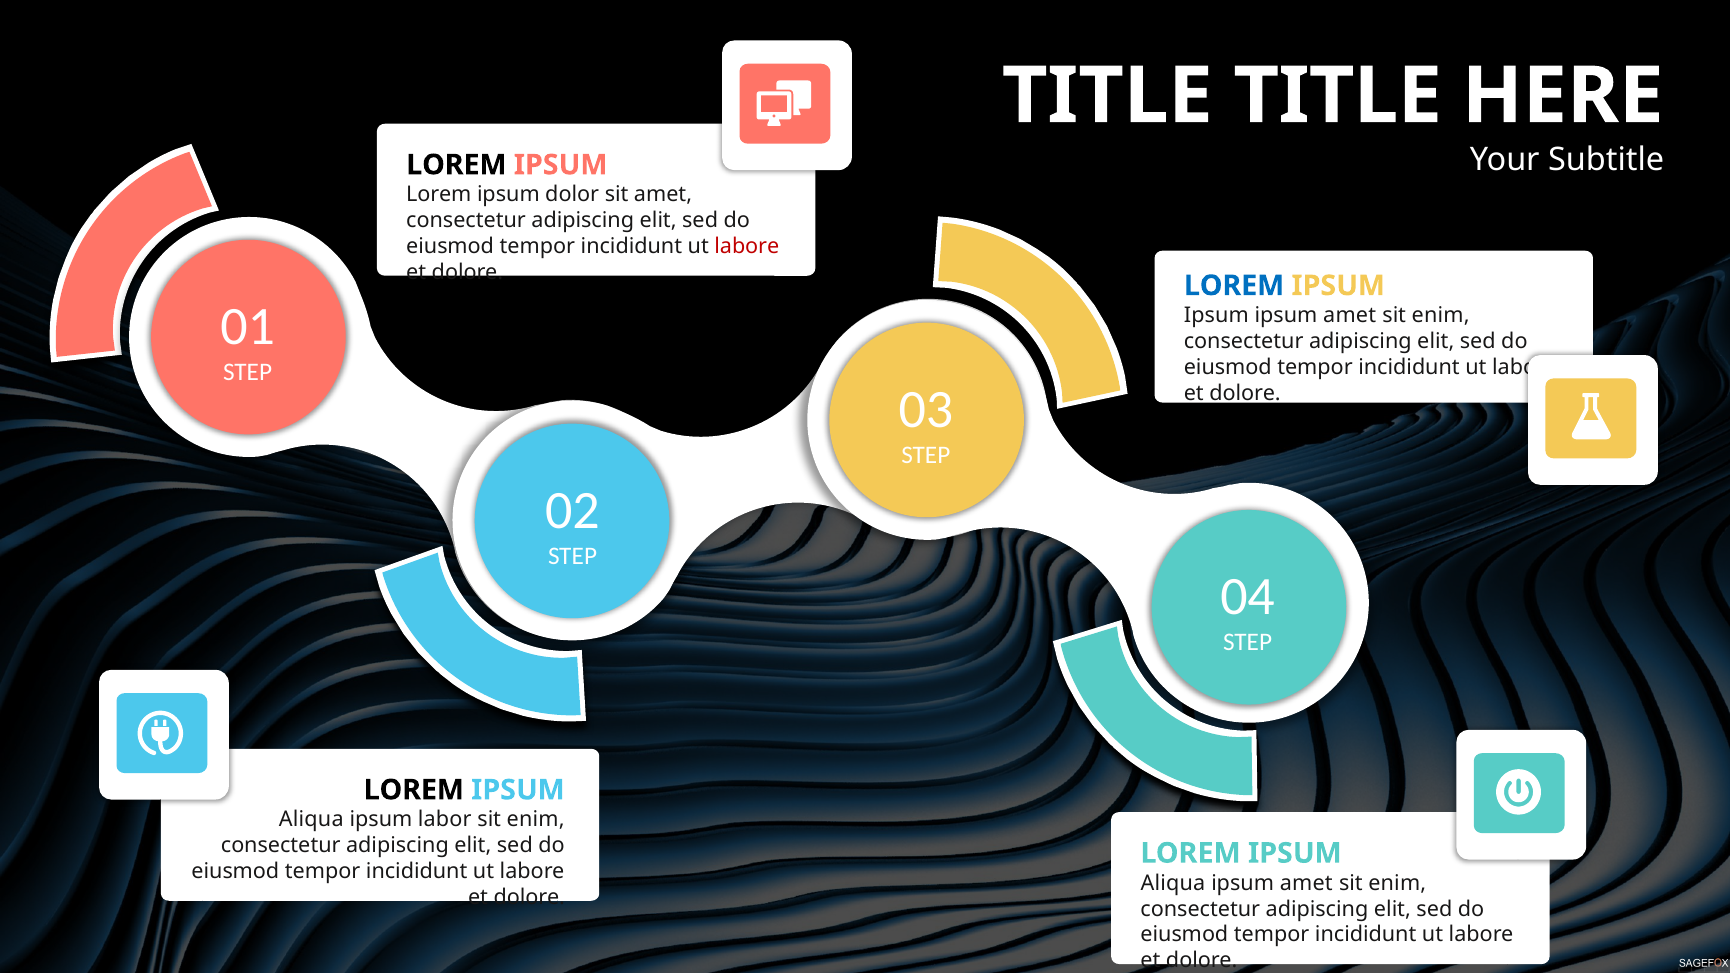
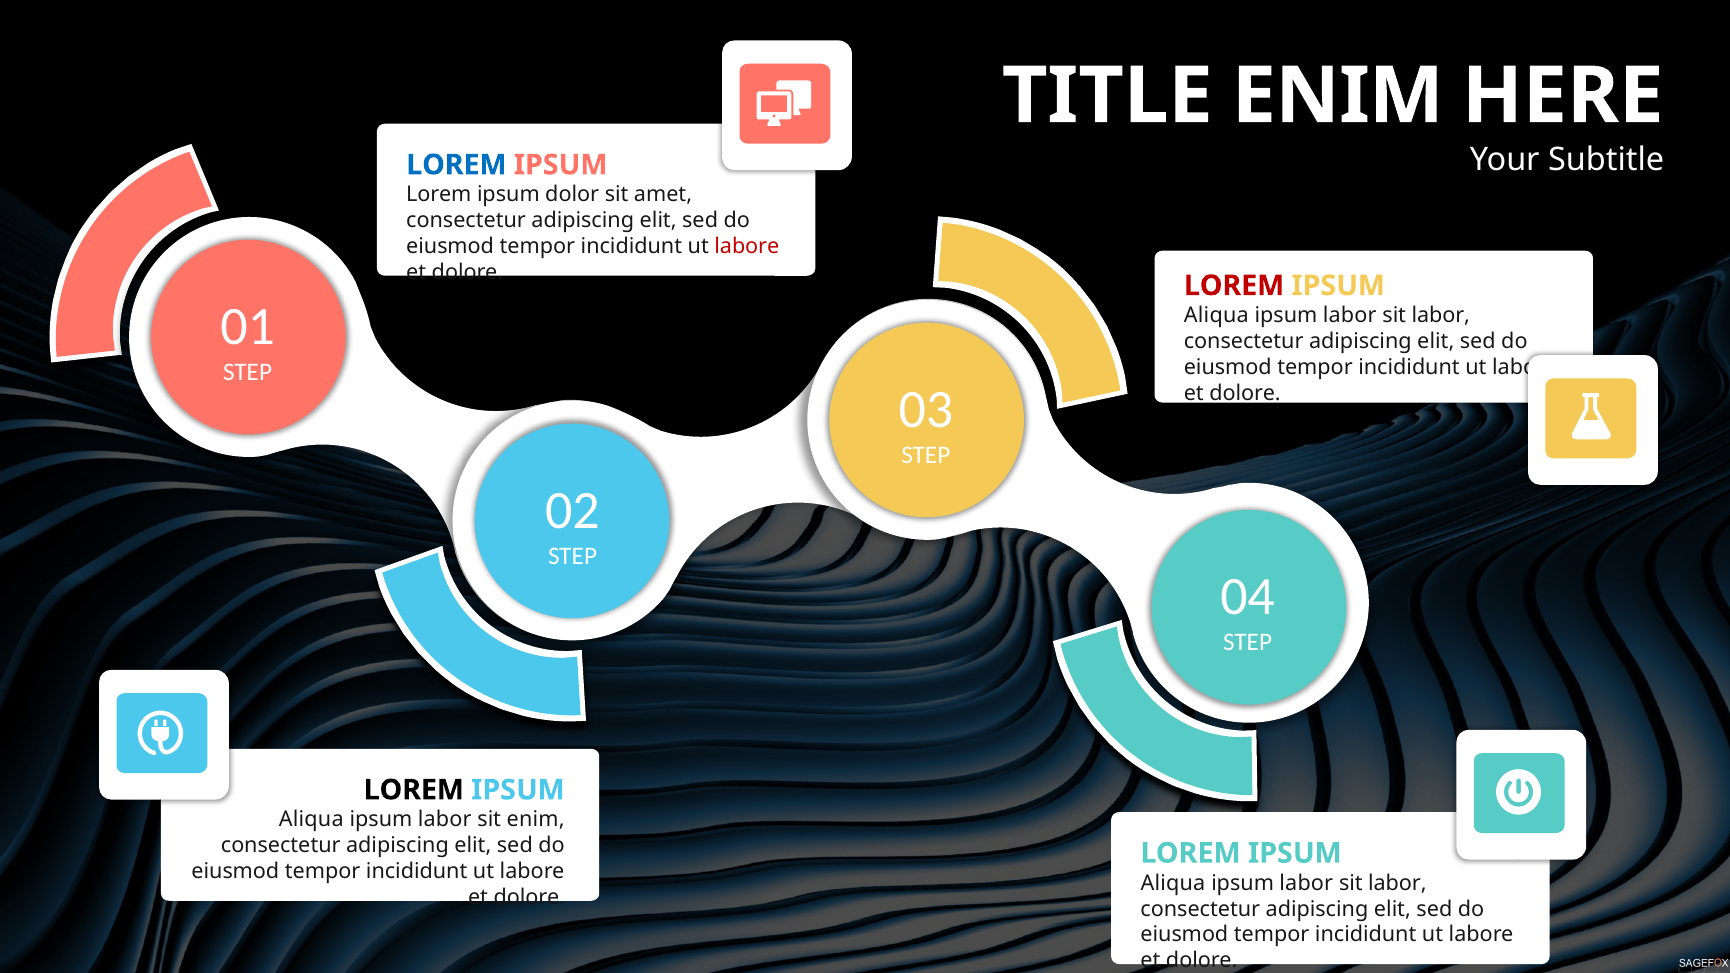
TITLE TITLE: TITLE -> ENIM
LOREM at (456, 165) colour: black -> blue
LOREM at (1234, 286) colour: blue -> red
Ipsum at (1216, 315): Ipsum -> Aliqua
amet at (1350, 315): amet -> labor
enim at (1441, 315): enim -> labor
amet at (1306, 883): amet -> labor
enim at (1397, 883): enim -> labor
